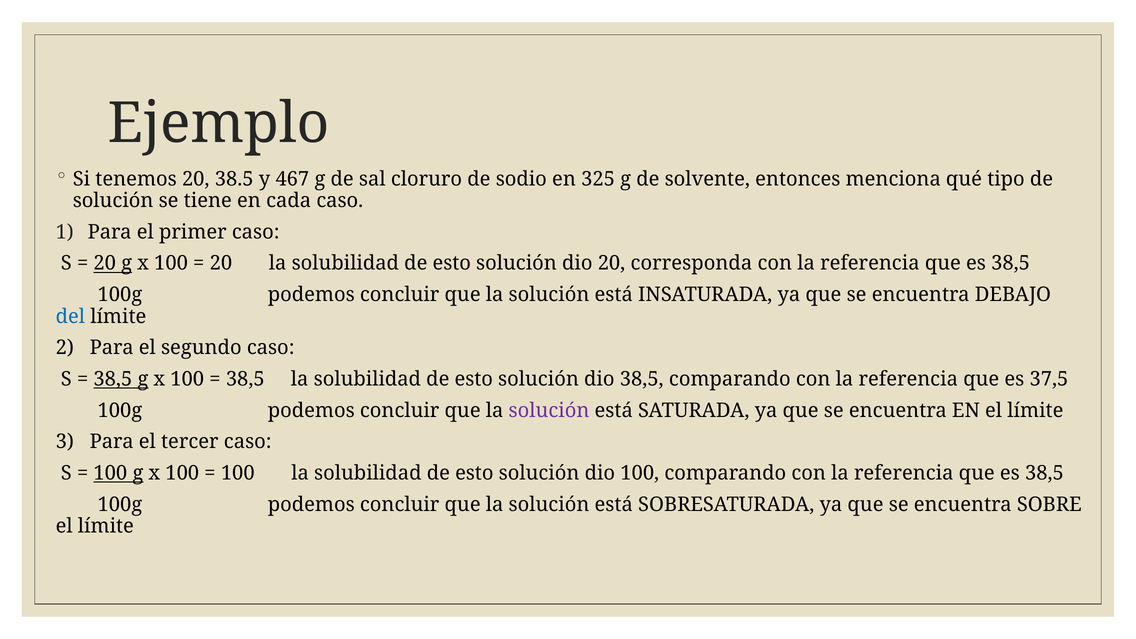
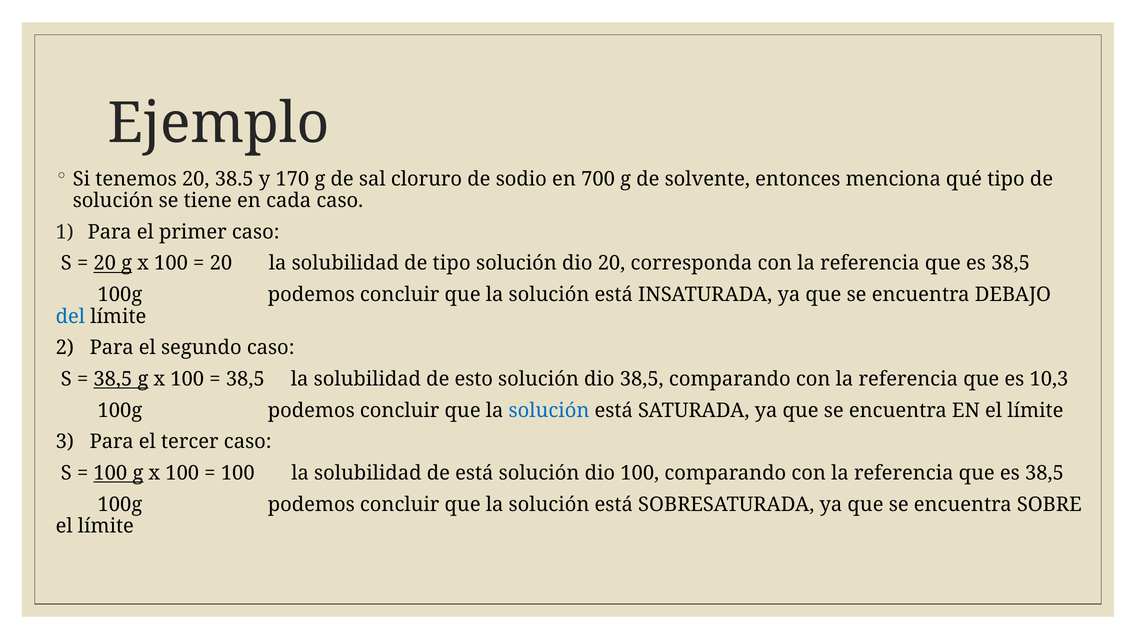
467: 467 -> 170
325: 325 -> 700
esto at (452, 263): esto -> tipo
37,5: 37,5 -> 10,3
solución at (549, 410) colour: purple -> blue
esto at (474, 473): esto -> está
